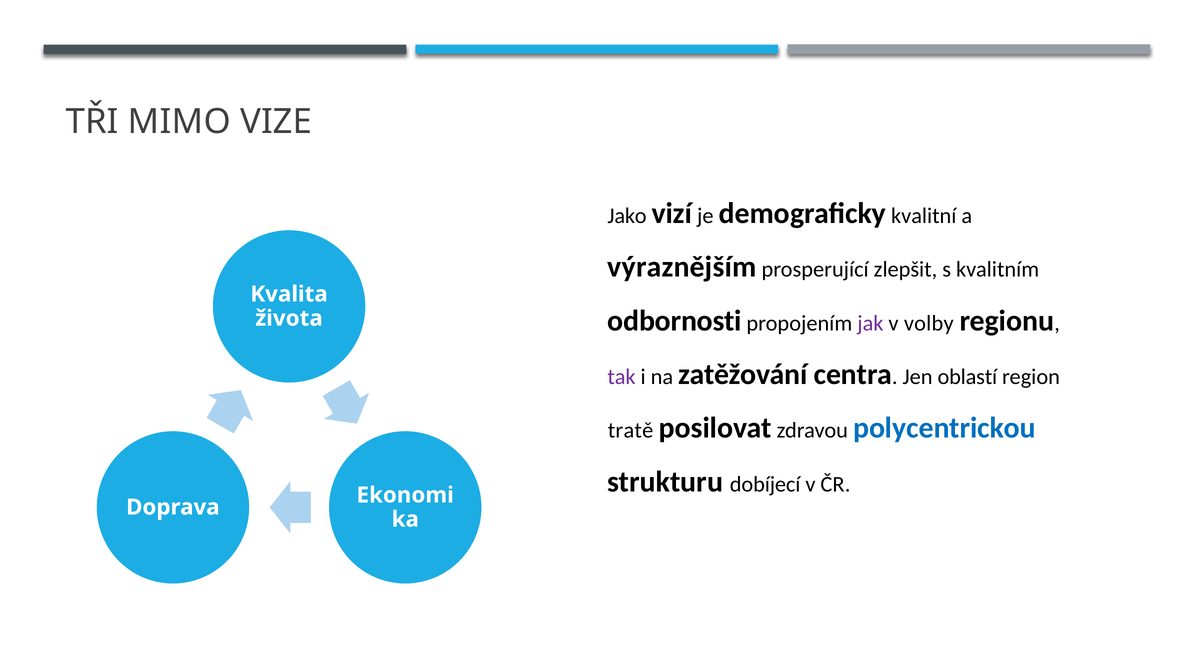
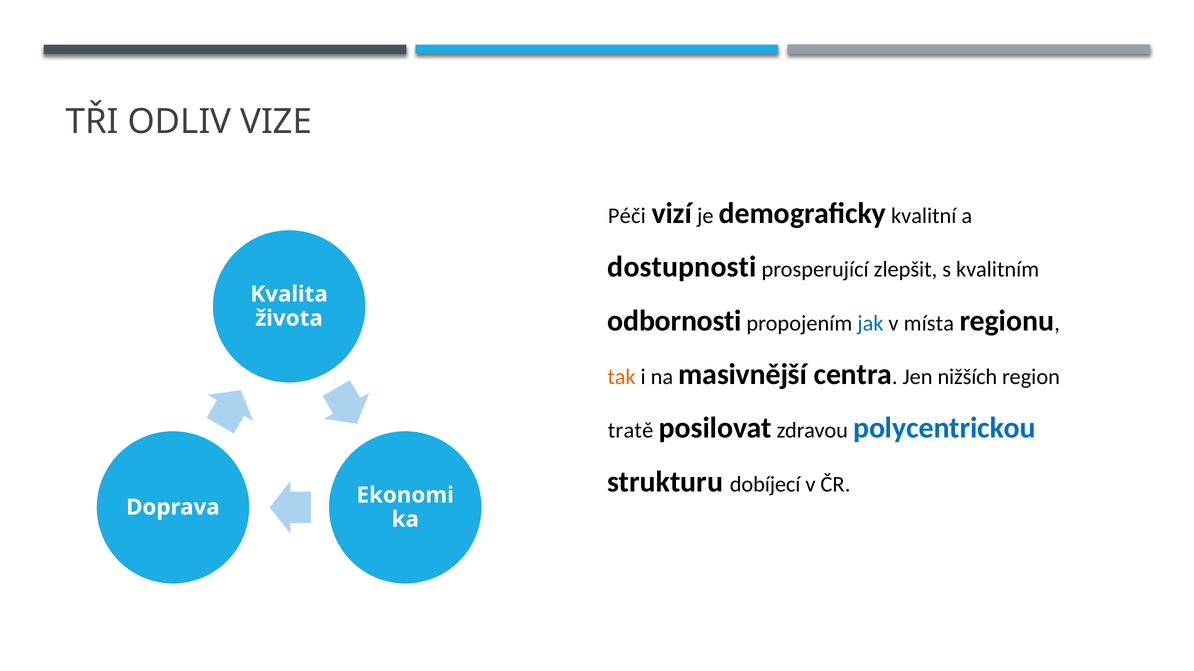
MIMO: MIMO -> ODLIV
Jako: Jako -> Péči
výraznějším: výraznějším -> dostupnosti
jak colour: purple -> blue
volby: volby -> místa
tak colour: purple -> orange
zatěžování: zatěžování -> masivnější
oblastí: oblastí -> nižších
